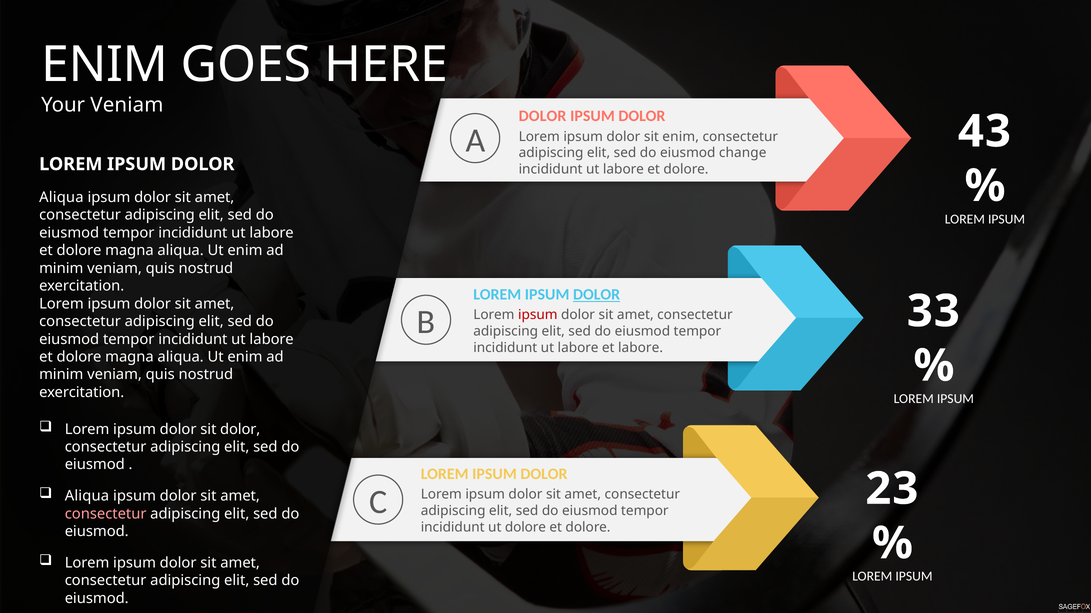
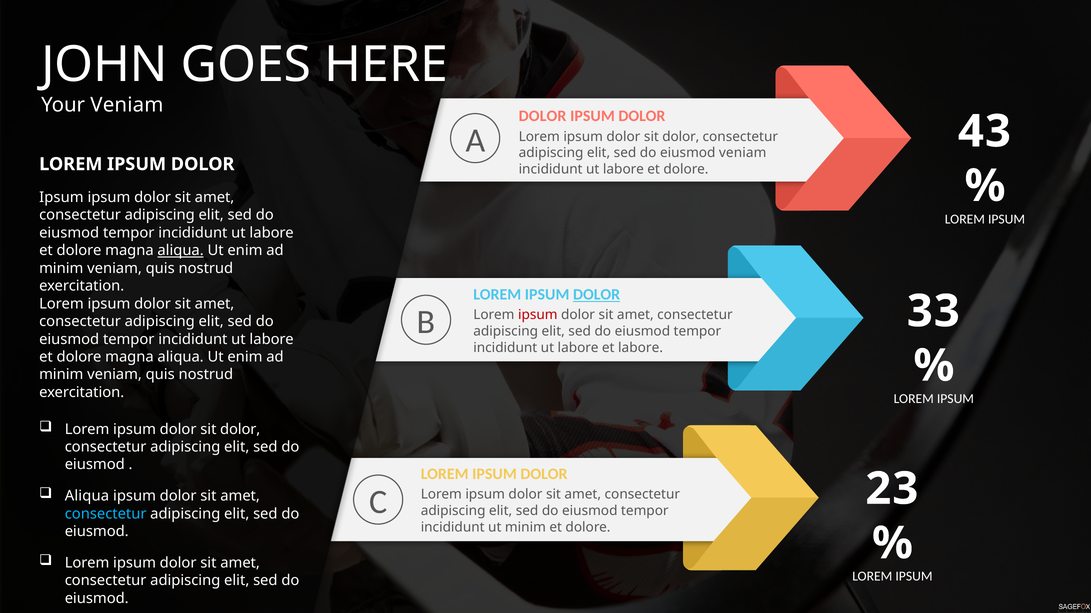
ENIM at (105, 65): ENIM -> JOHN
enim at (681, 137): enim -> dolor
eiusmod change: change -> veniam
Aliqua at (61, 198): Aliqua -> Ipsum
aliqua at (181, 251) underline: none -> present
consectetur at (106, 514) colour: pink -> light blue
ut dolore: dolore -> minim
